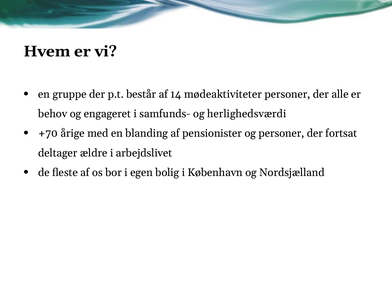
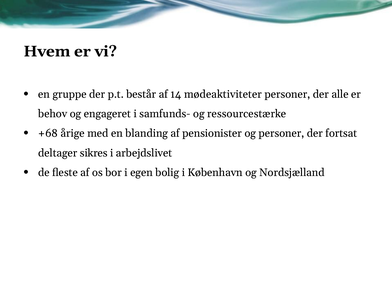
herlighedsværdi: herlighedsværdi -> ressourcestærke
+70: +70 -> +68
ældre: ældre -> sikres
